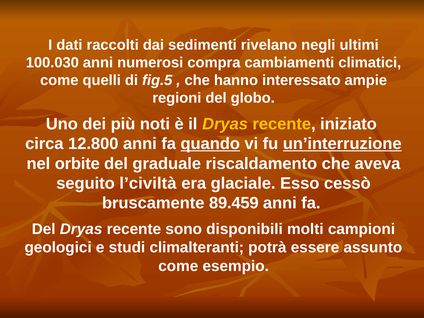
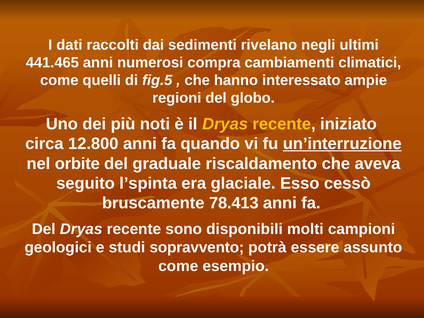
100.030: 100.030 -> 441.465
quando underline: present -> none
l’civiltà: l’civiltà -> l’spinta
89.459: 89.459 -> 78.413
climalteranti: climalteranti -> sopravvento
